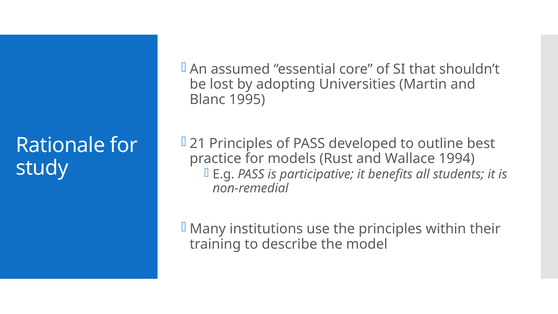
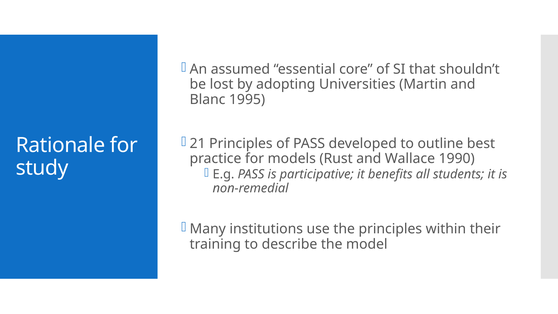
1994: 1994 -> 1990
